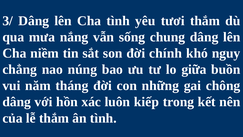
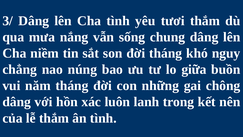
đời chính: chính -> tháng
kiếp: kiếp -> lanh
